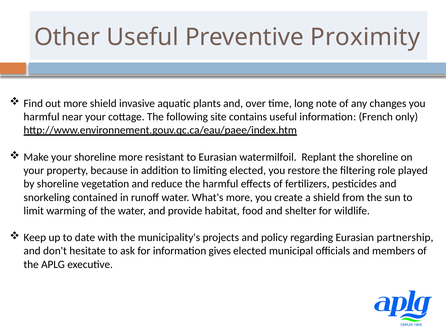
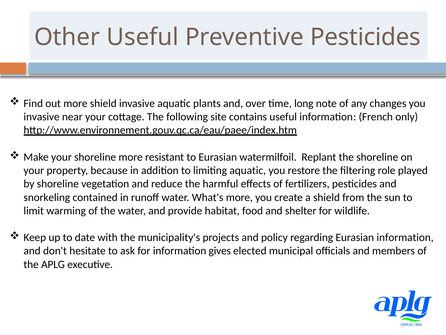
Preventive Proximity: Proximity -> Pesticides
harmful at (42, 117): harmful -> invasive
limiting elected: elected -> aquatic
Eurasian partnership: partnership -> information
